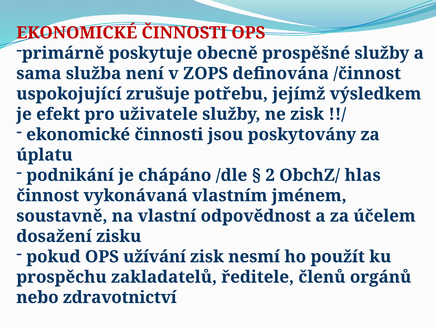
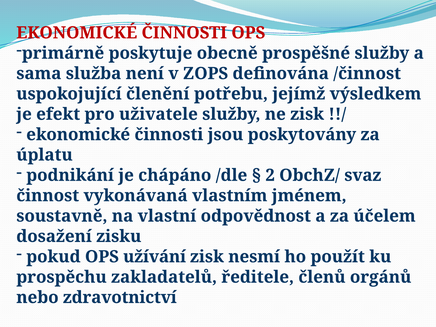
zrušuje: zrušuje -> členění
hlas: hlas -> svaz
